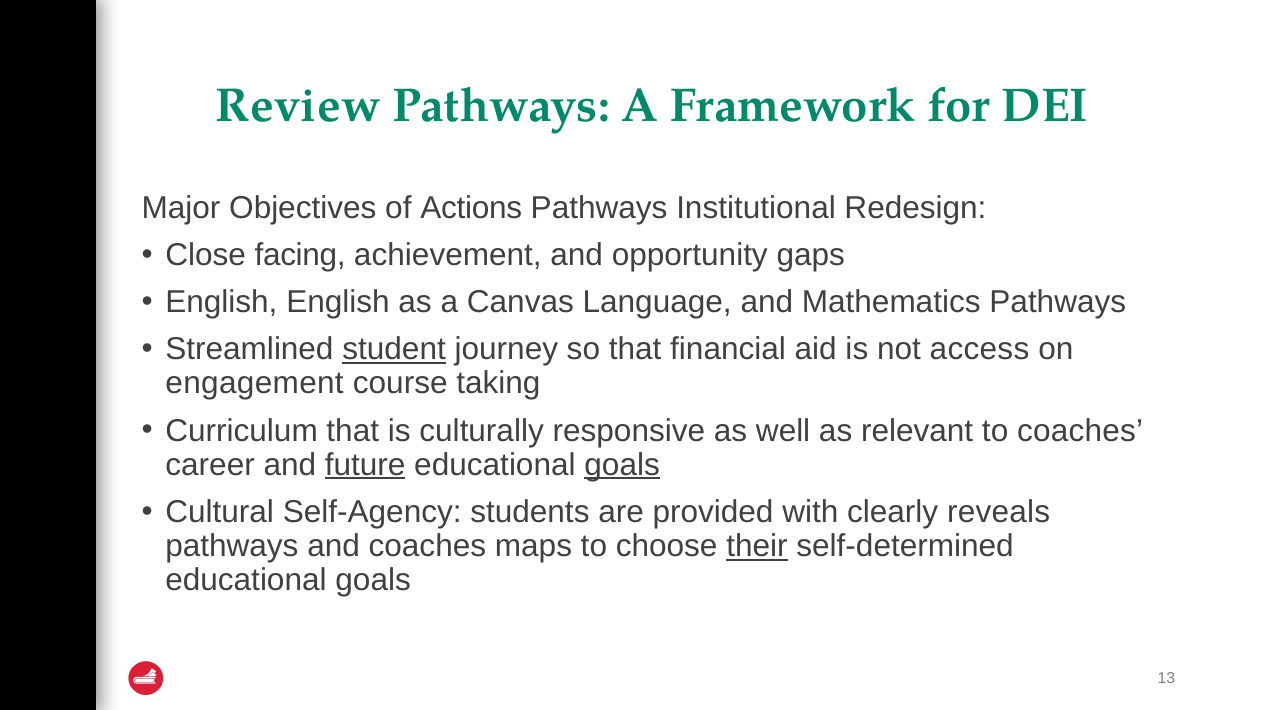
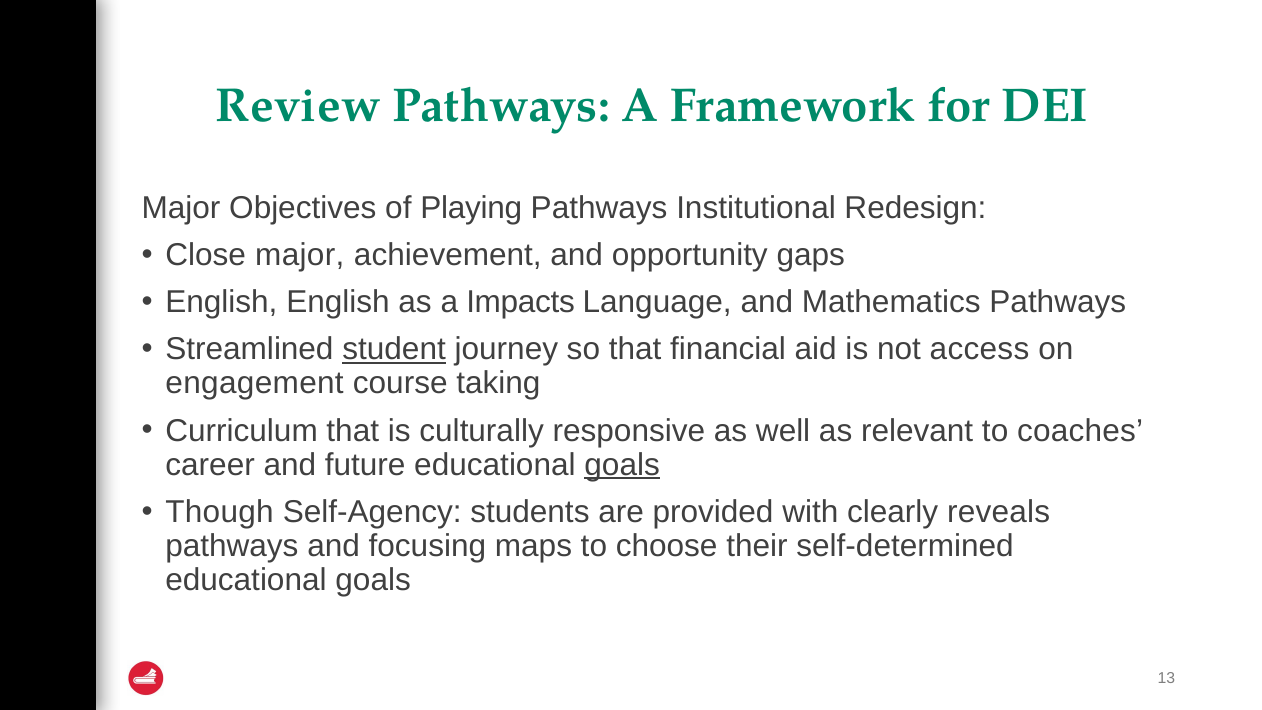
Actions: Actions -> Playing
Close facing: facing -> major
Canvas: Canvas -> Impacts
future underline: present -> none
Cultural: Cultural -> Though
and coaches: coaches -> focusing
their underline: present -> none
